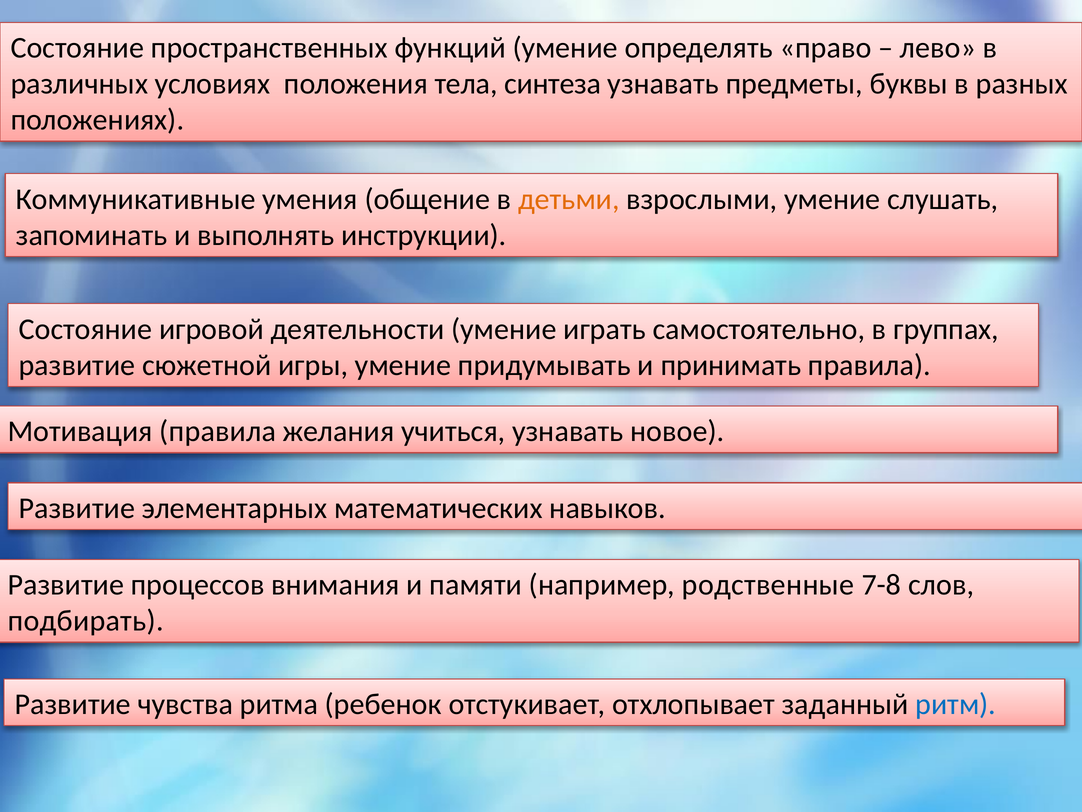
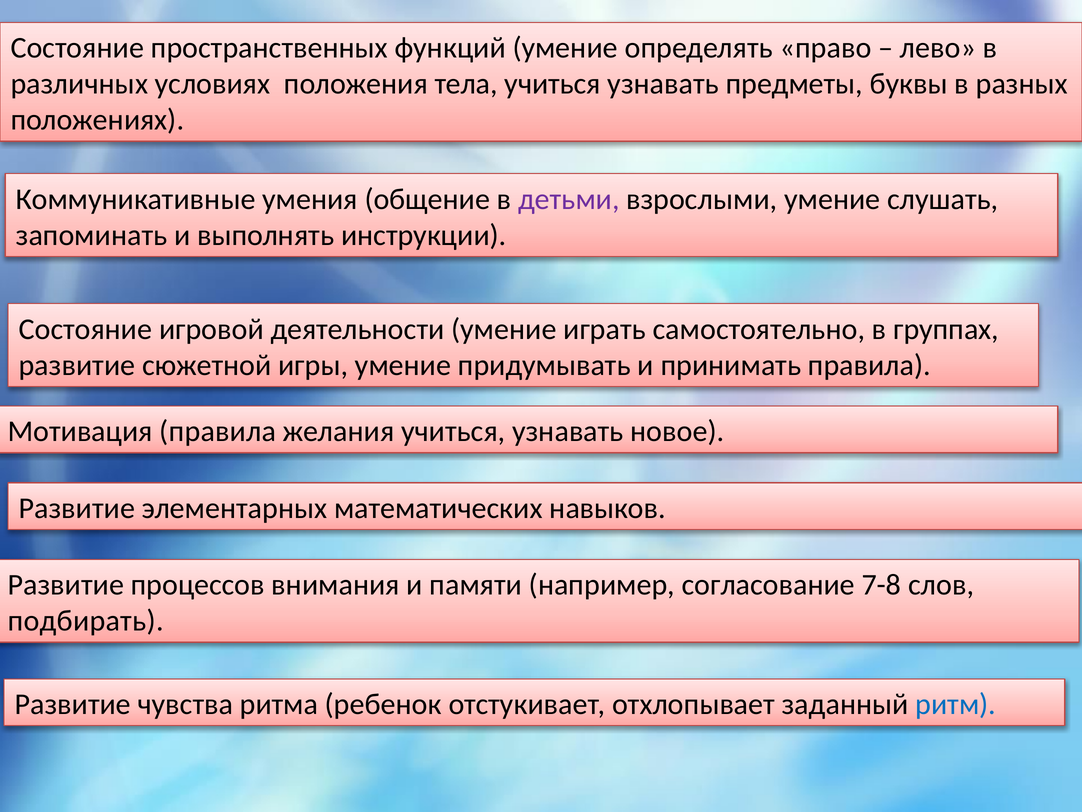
тела синтеза: синтеза -> учиться
детьми colour: orange -> purple
родственные: родственные -> согласование
